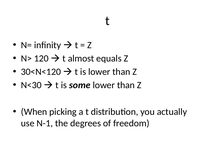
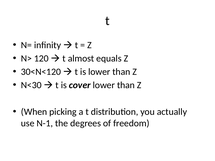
some: some -> cover
